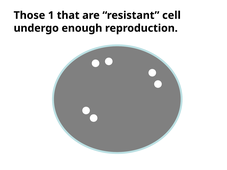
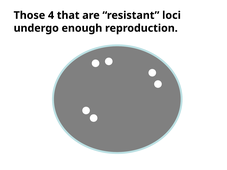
1: 1 -> 4
cell: cell -> loci
